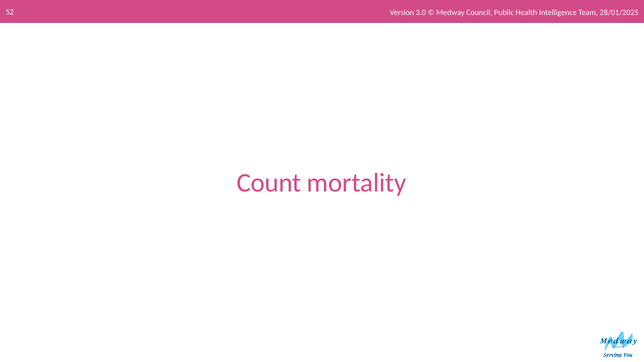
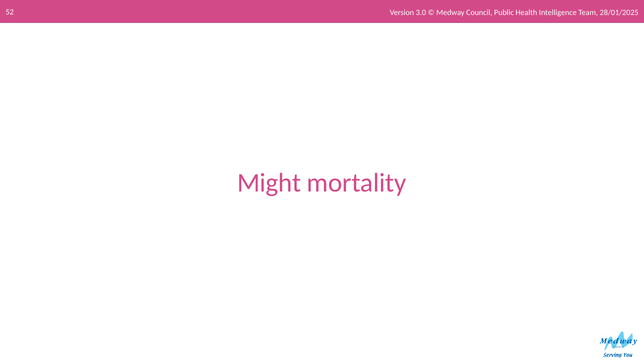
Count: Count -> Might
